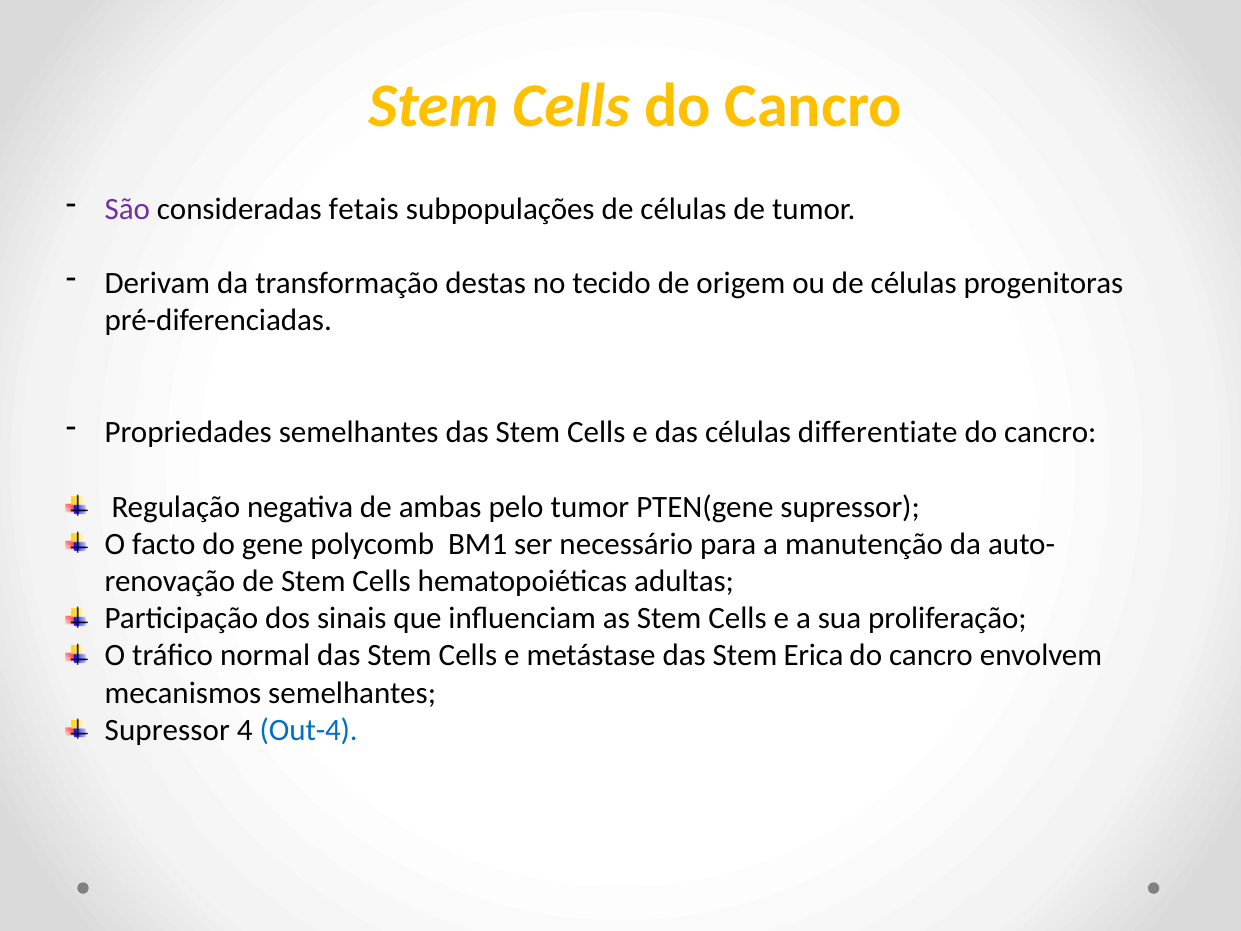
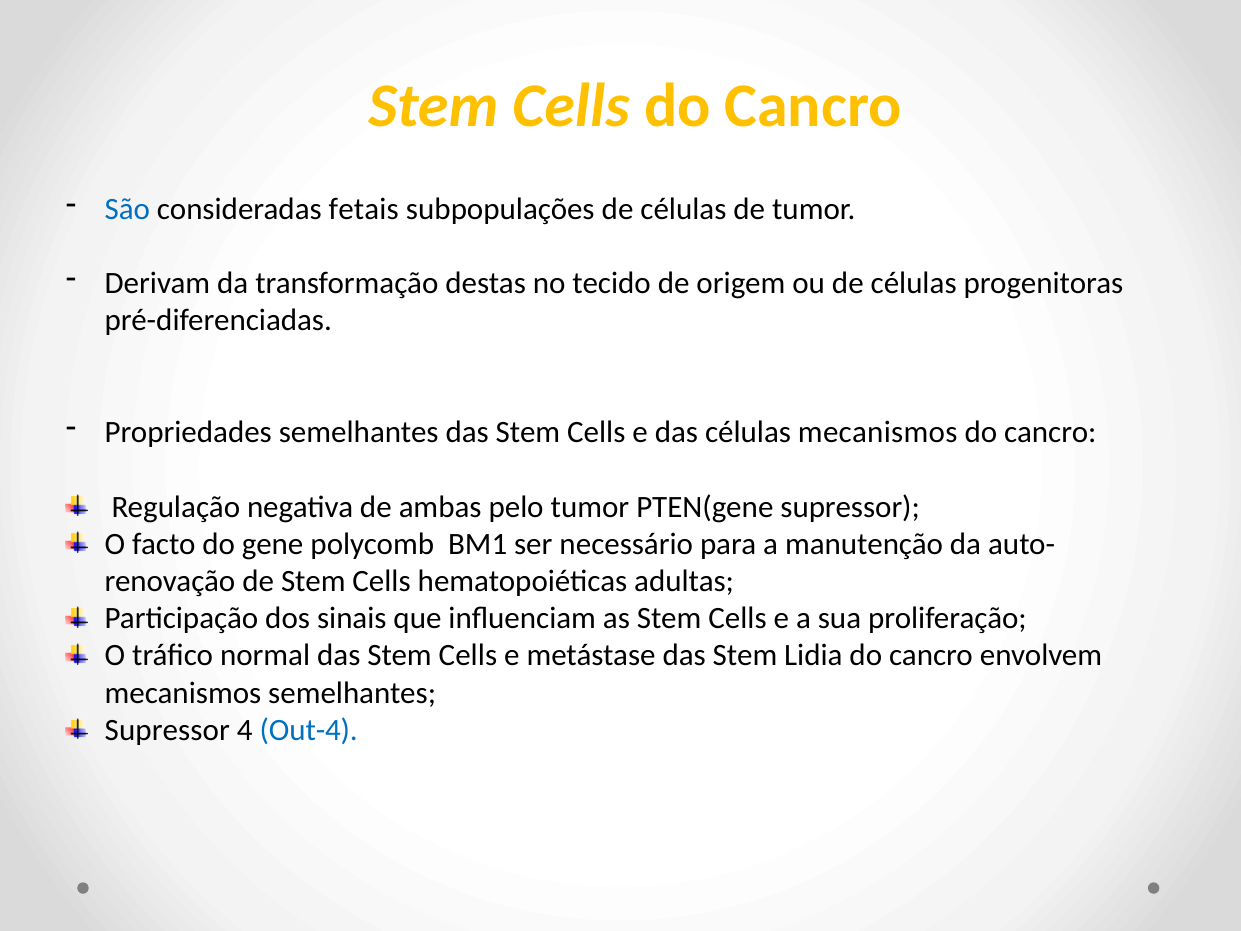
São colour: purple -> blue
células differentiate: differentiate -> mecanismos
Erica: Erica -> Lidia
